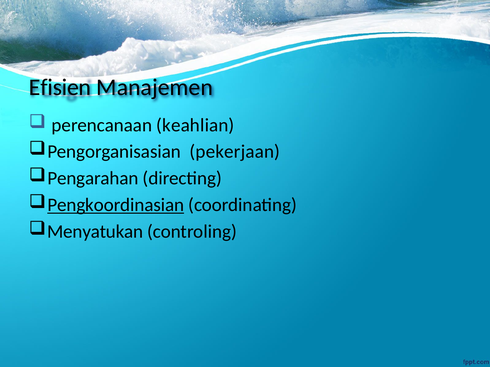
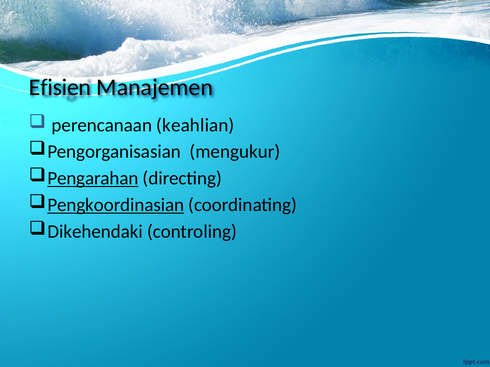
pekerjaan: pekerjaan -> mengukur
Pengarahan underline: none -> present
Menyatukan: Menyatukan -> Dikehendaki
